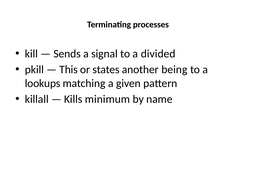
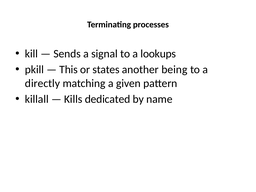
divided: divided -> lookups
lookups: lookups -> directly
minimum: minimum -> dedicated
